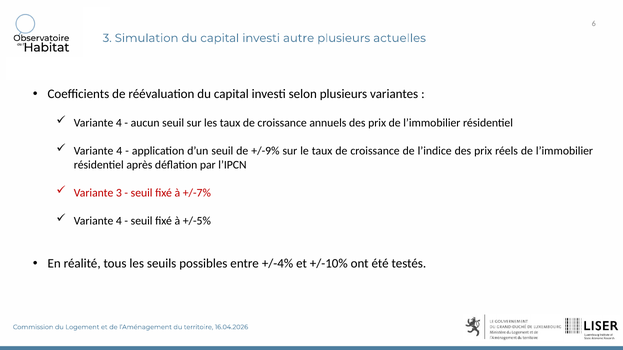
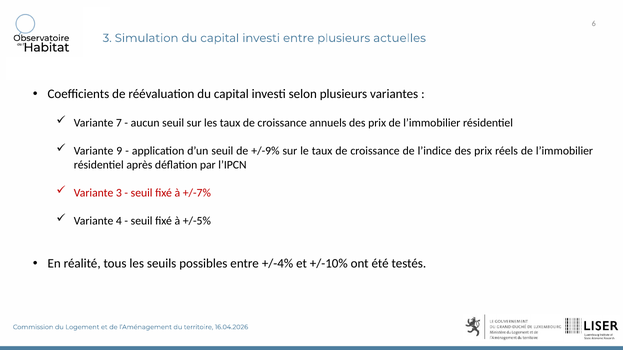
investi autre: autre -> entre
4 at (119, 123): 4 -> 7
4 at (119, 151): 4 -> 9
